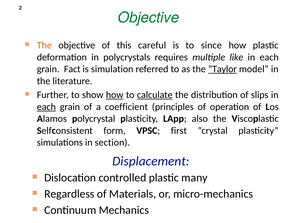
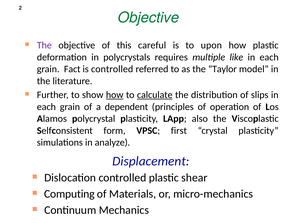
The at (44, 45) colour: orange -> purple
since: since -> upon
is simulation: simulation -> controlled
Taylor underline: present -> none
each at (46, 107) underline: present -> none
coefficient: coefficient -> dependent
section: section -> analyze
many: many -> shear
Regardless: Regardless -> Computing
